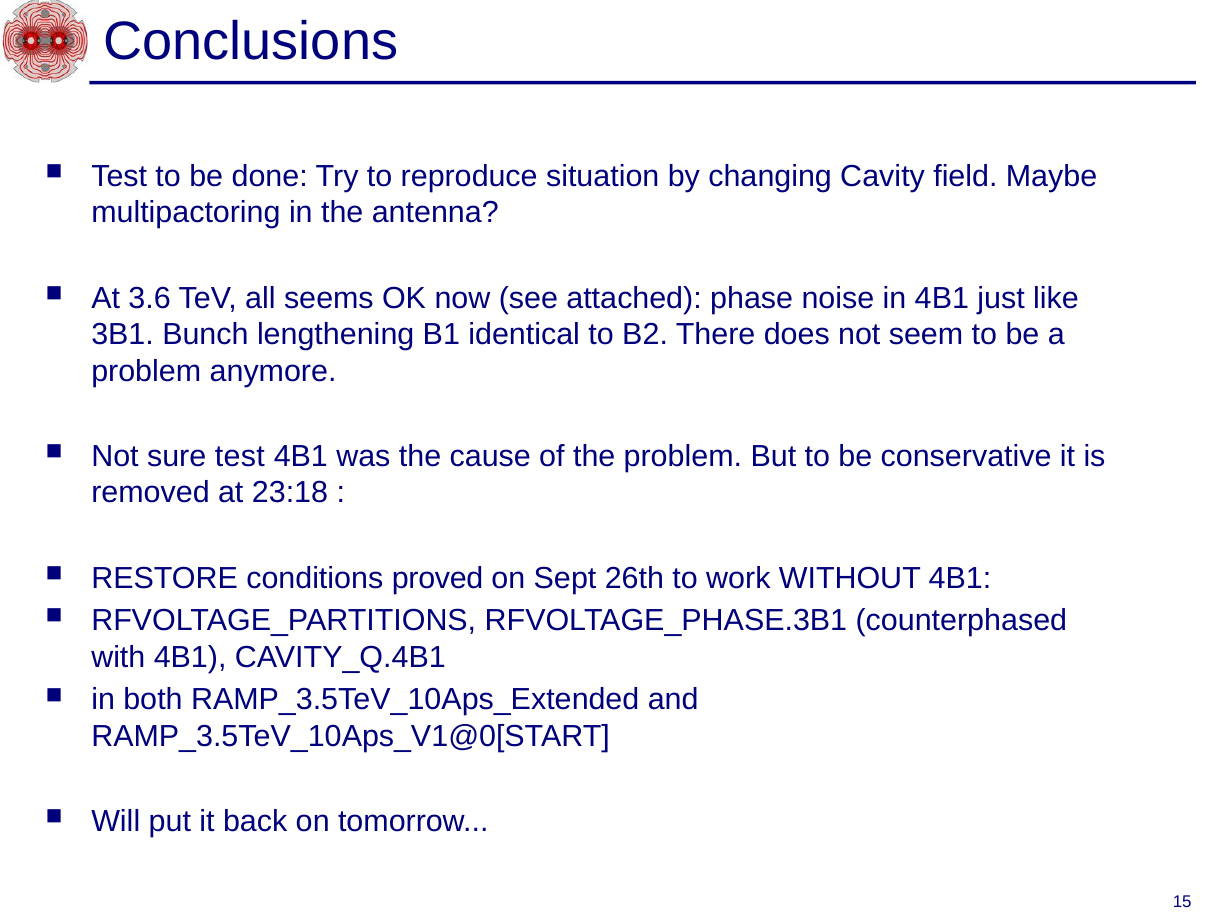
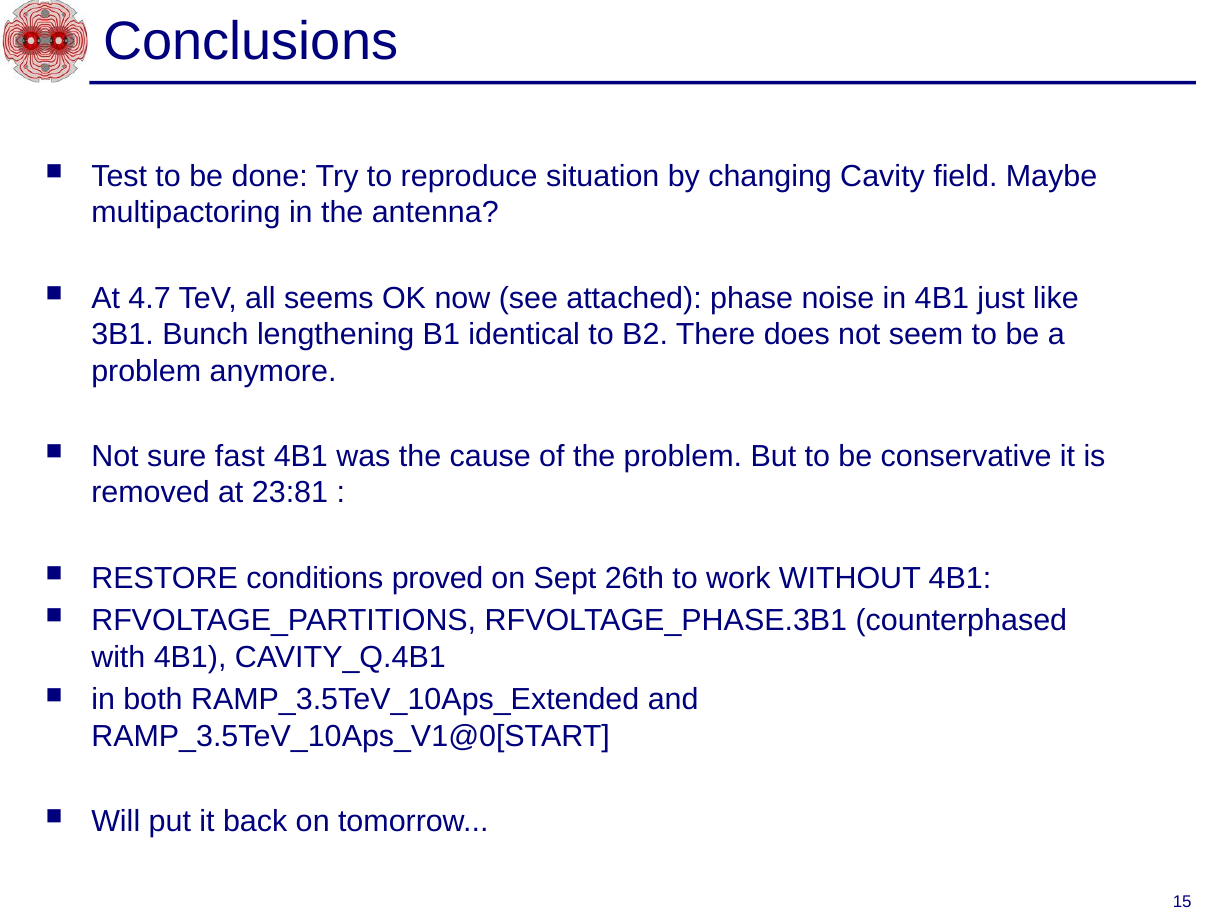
3.6: 3.6 -> 4.7
sure test: test -> fast
23:18: 23:18 -> 23:81
